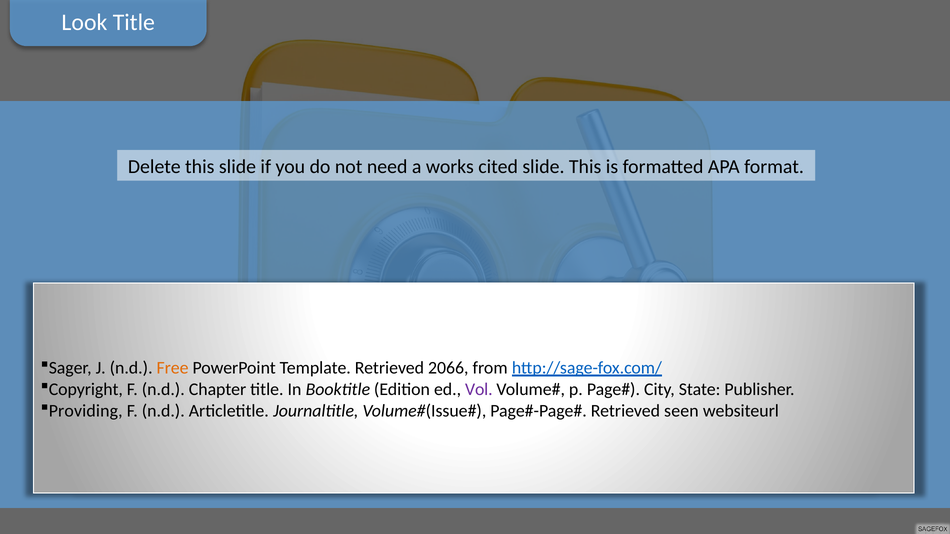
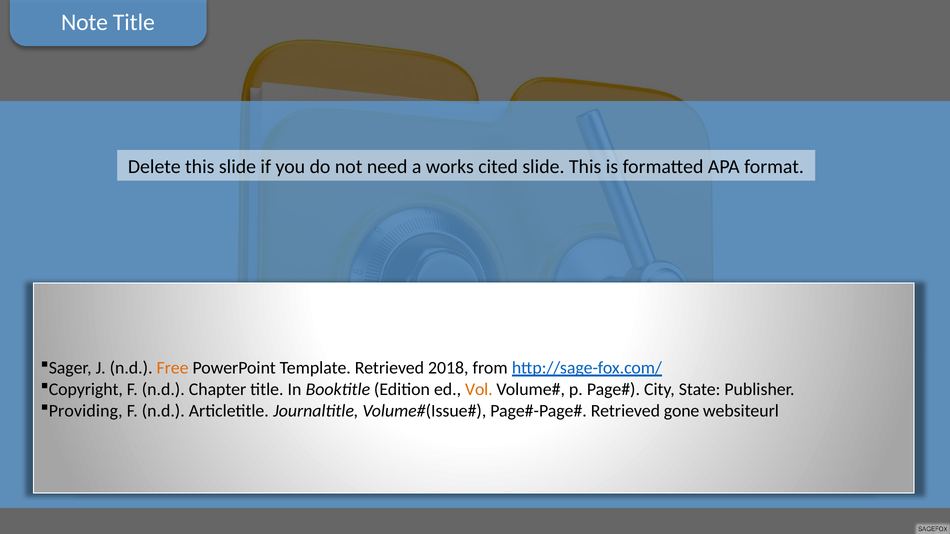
Look: Look -> Note
2066: 2066 -> 2018
Vol colour: purple -> orange
seen: seen -> gone
